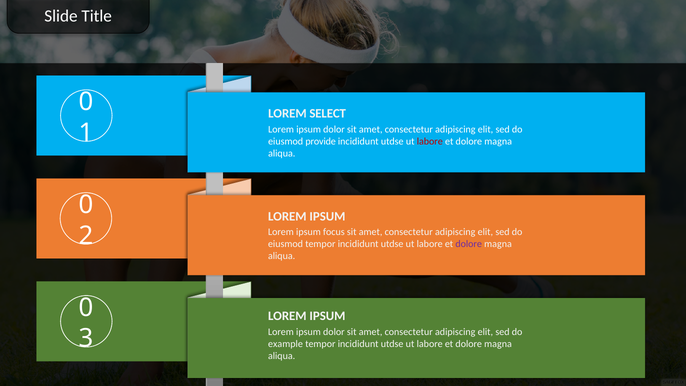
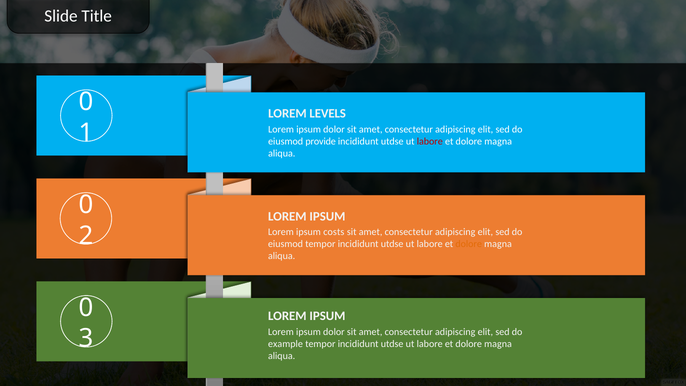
SELECT: SELECT -> LEVELS
focus: focus -> costs
dolore at (469, 244) colour: purple -> orange
